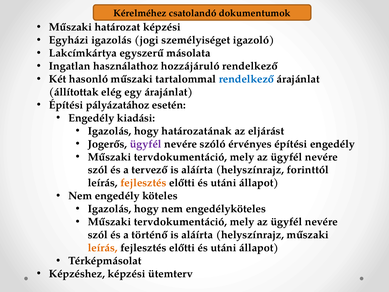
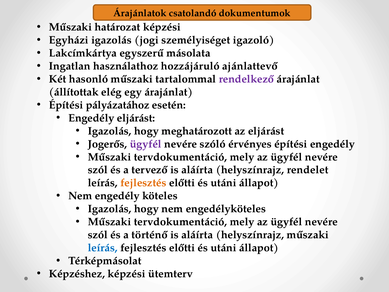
Kérelméhez: Kérelméhez -> Árajánlatok
hozzájáruló rendelkező: rendelkező -> ajánlattevő
rendelkező at (246, 79) colour: blue -> purple
Engedély kiadási: kiadási -> eljárást
határozatának: határozatának -> meghatározott
forinttól: forinttól -> rendelet
leírás at (103, 248) colour: orange -> blue
